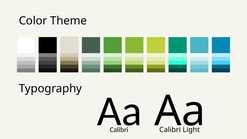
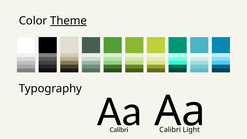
Theme underline: none -> present
